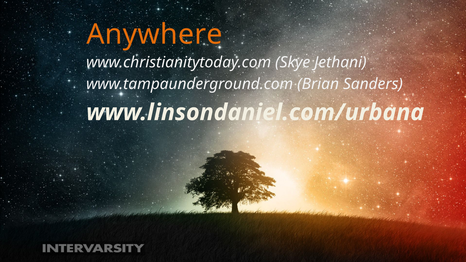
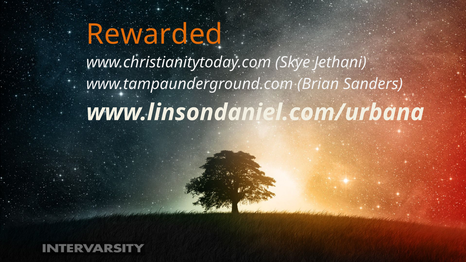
Anywhere: Anywhere -> Rewarded
